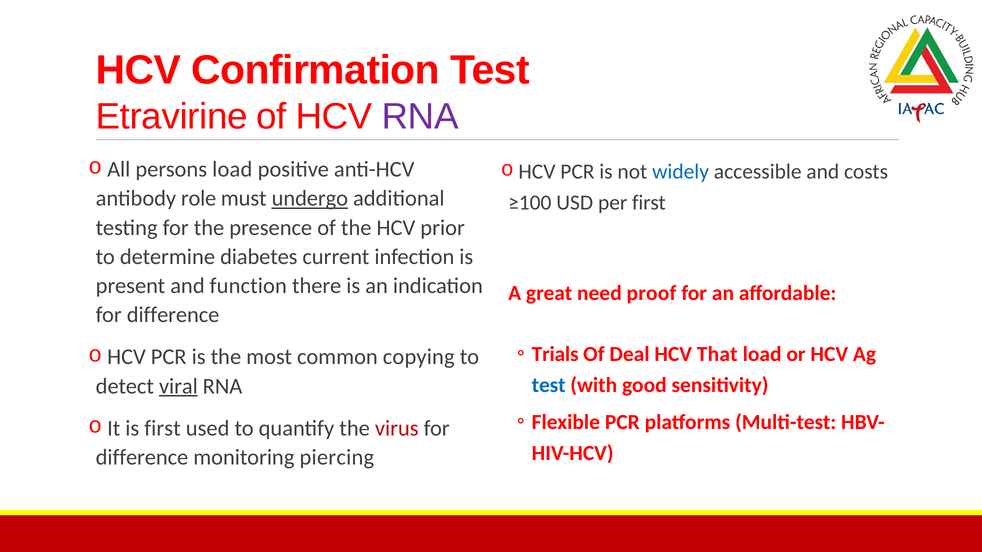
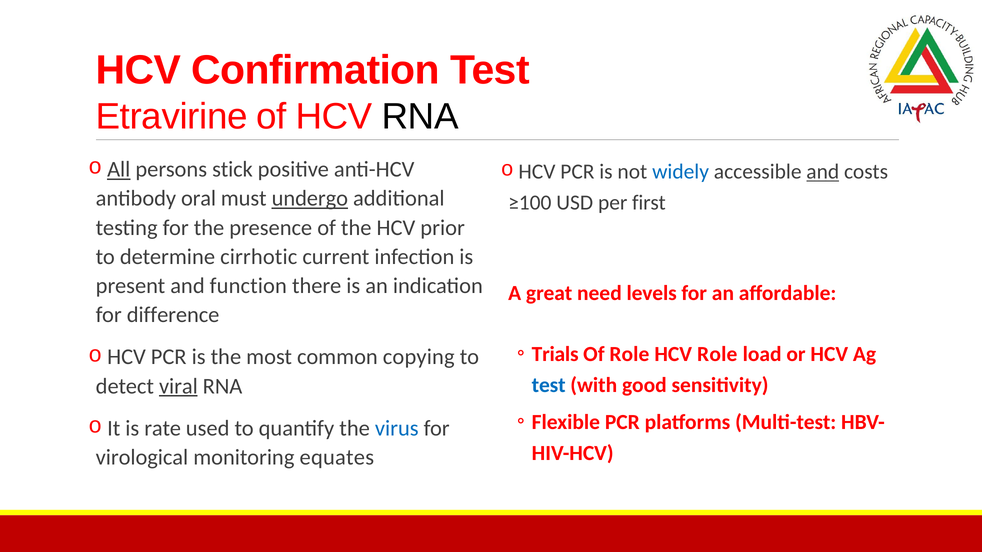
RNA at (420, 117) colour: purple -> black
All underline: none -> present
persons load: load -> stick
and at (823, 172) underline: none -> present
role: role -> oral
diabetes: diabetes -> cirrhotic
proof: proof -> levels
Of Deal: Deal -> Role
HCV That: That -> Role
is first: first -> rate
virus colour: red -> blue
difference at (142, 458): difference -> virological
piercing: piercing -> equates
